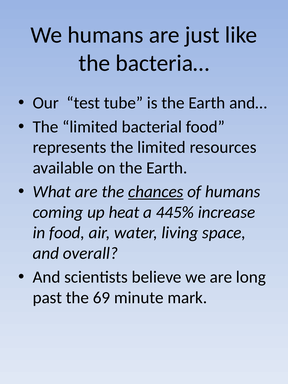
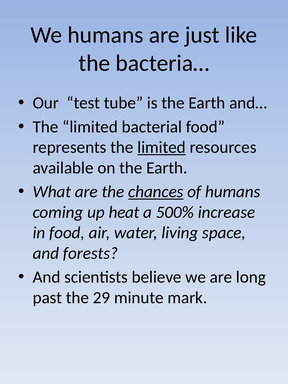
limited at (162, 147) underline: none -> present
445%: 445% -> 500%
overall: overall -> forests
69: 69 -> 29
